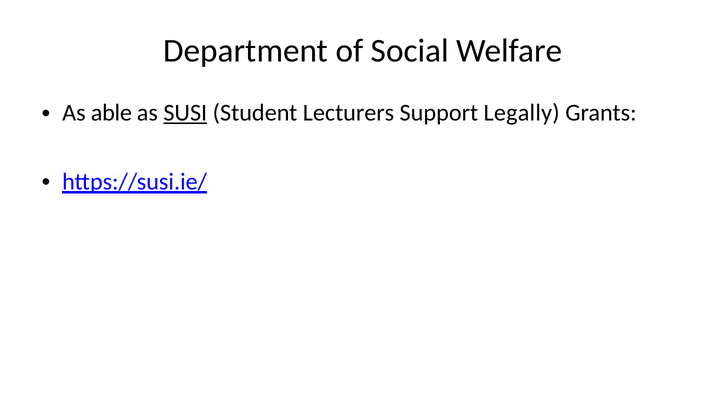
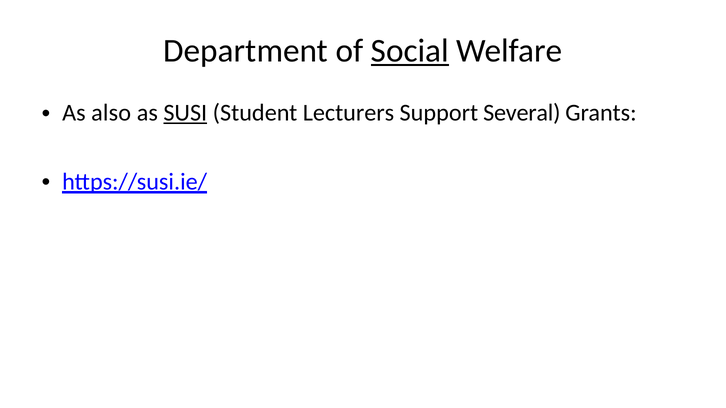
Social underline: none -> present
able: able -> also
Legally: Legally -> Several
